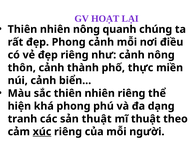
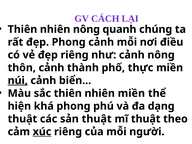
HOẠT: HOẠT -> CÁCH
núi underline: none -> present
nhiên riêng: riêng -> miền
tranh at (22, 119): tranh -> thuật
